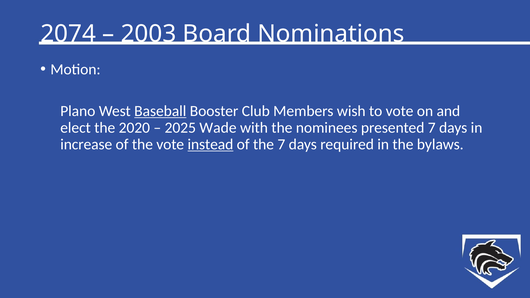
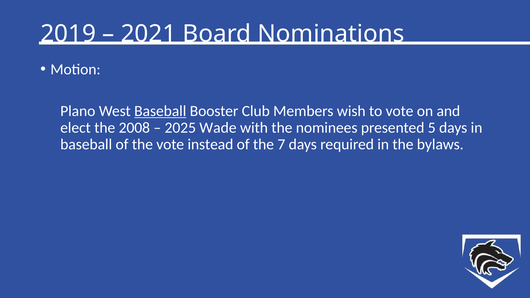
2074: 2074 -> 2019
2003: 2003 -> 2021
2020: 2020 -> 2008
presented 7: 7 -> 5
increase at (86, 144): increase -> baseball
instead underline: present -> none
